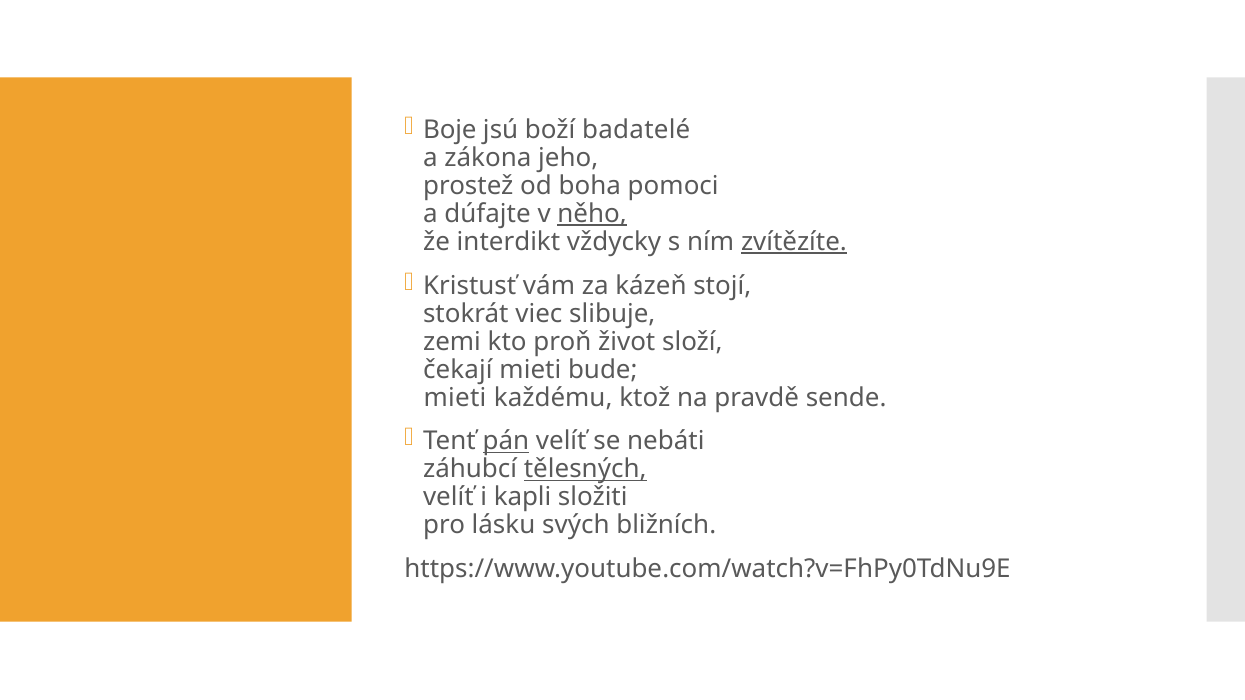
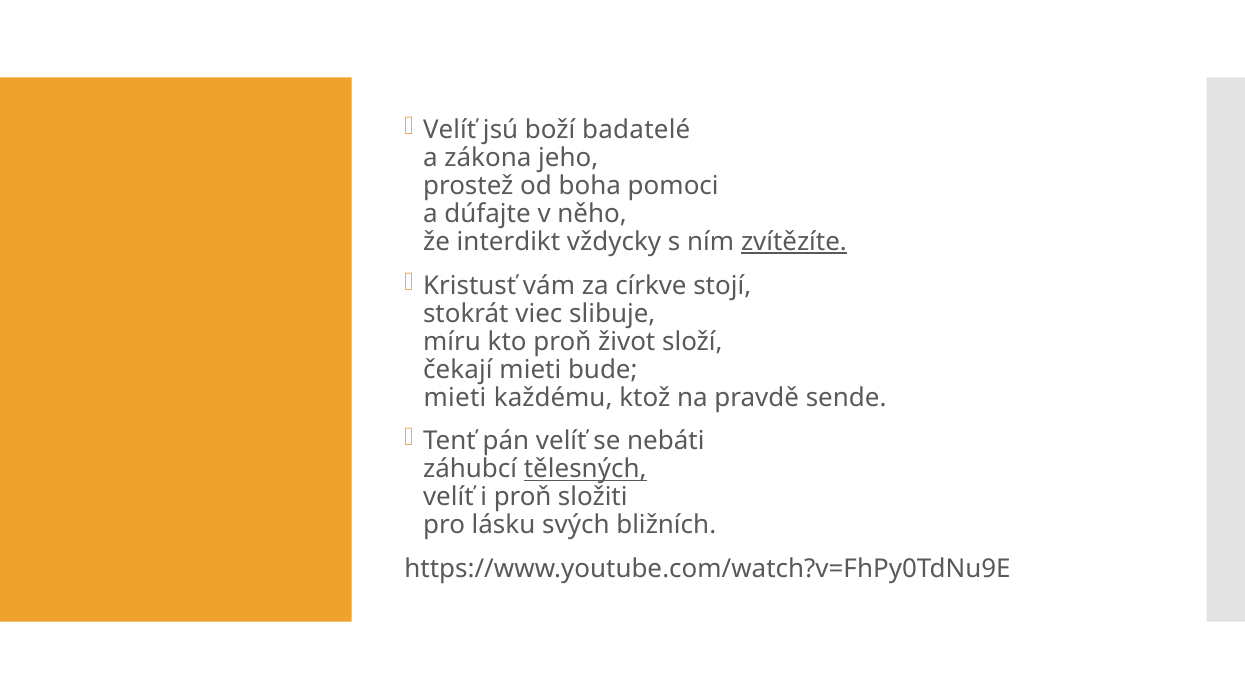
Boje at (450, 130): Boje -> Velíť
něho underline: present -> none
kázeň: kázeň -> církve
zemi: zemi -> míru
pán underline: present -> none
i kapli: kapli -> proň
